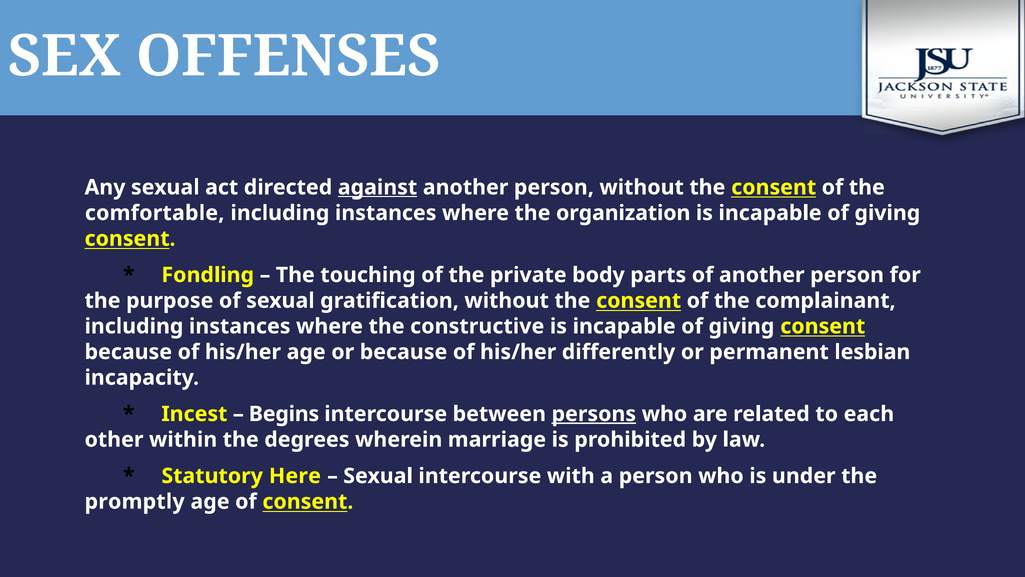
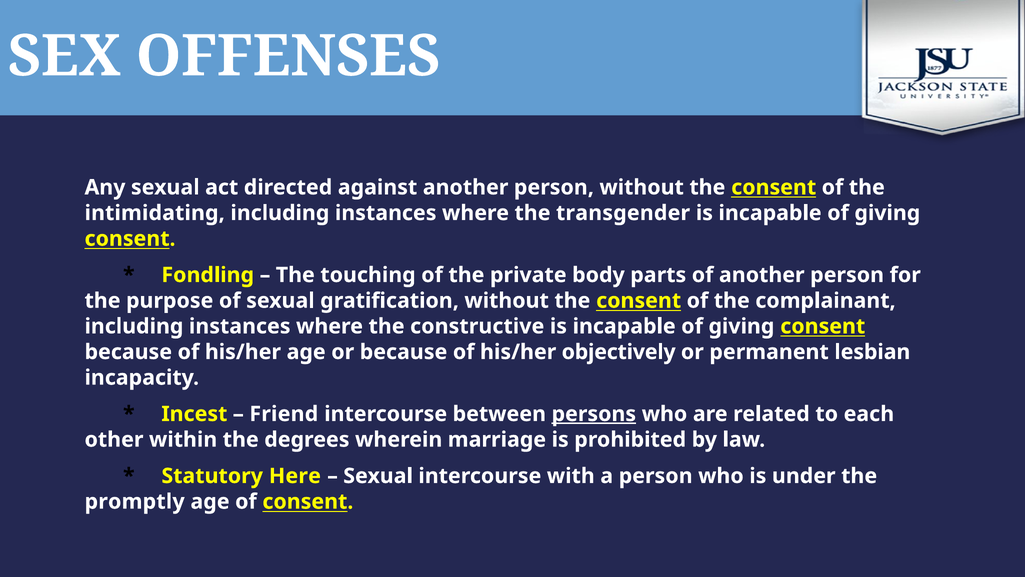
against underline: present -> none
comfortable: comfortable -> intimidating
organization: organization -> transgender
differently: differently -> objectively
Begins: Begins -> Friend
